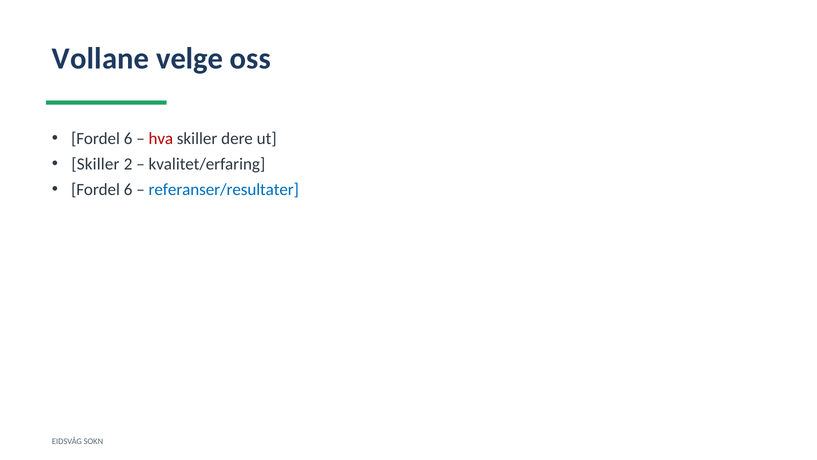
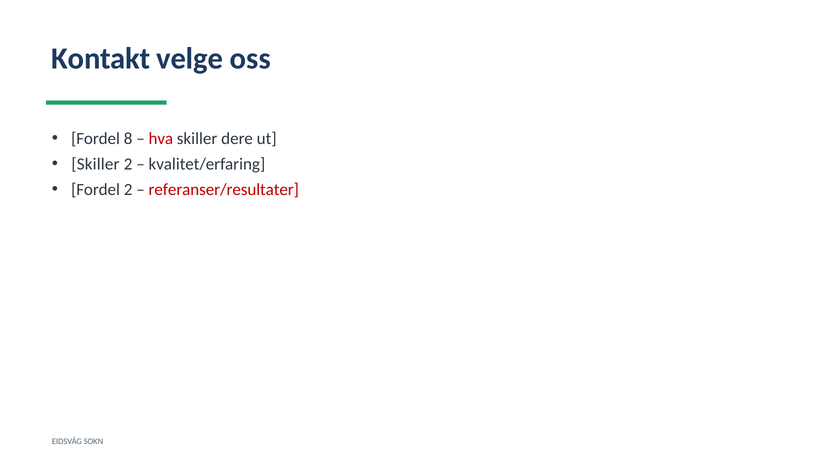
Vollane: Vollane -> Kontakt
6 at (128, 138): 6 -> 8
6 at (128, 189): 6 -> 2
referanser/resultater colour: blue -> red
